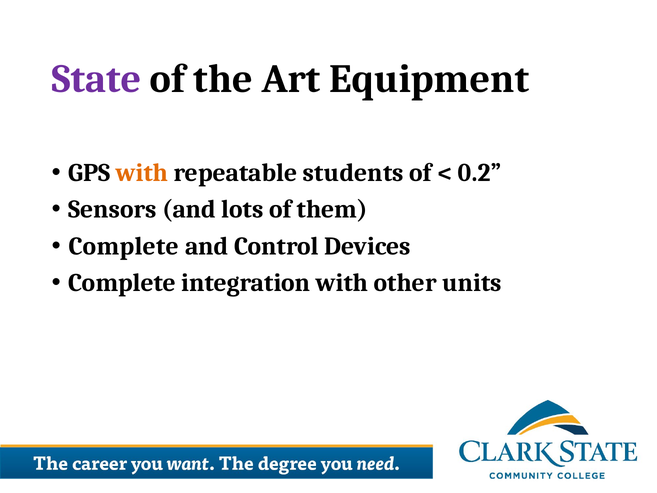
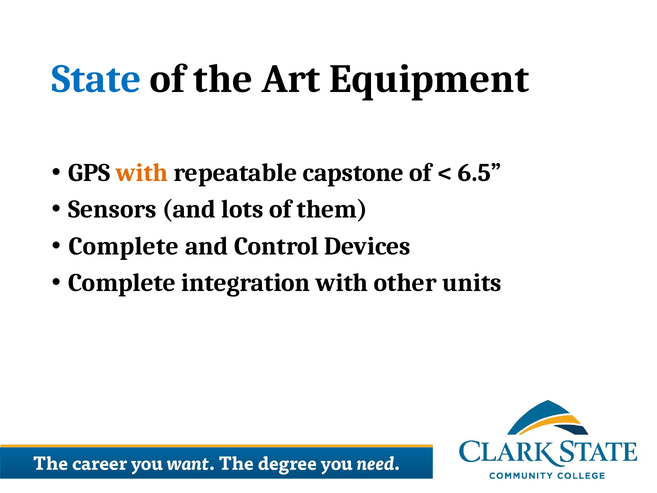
State colour: purple -> blue
students: students -> capstone
0.2: 0.2 -> 6.5
